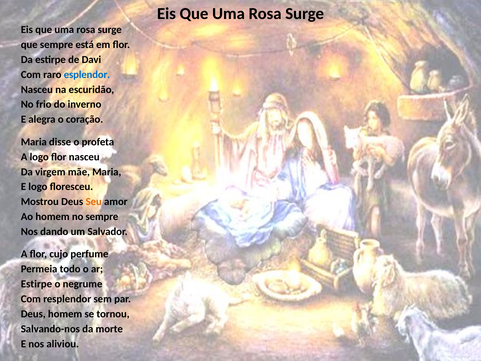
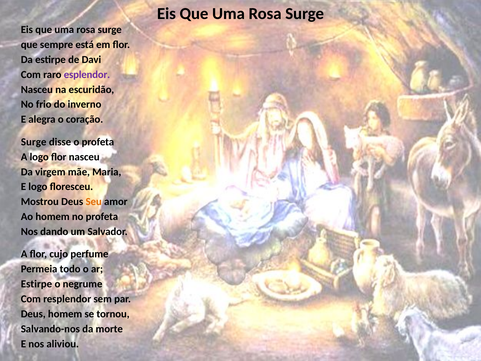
esplendor colour: blue -> purple
Maria at (34, 142): Maria -> Surge
no sempre: sempre -> profeta
